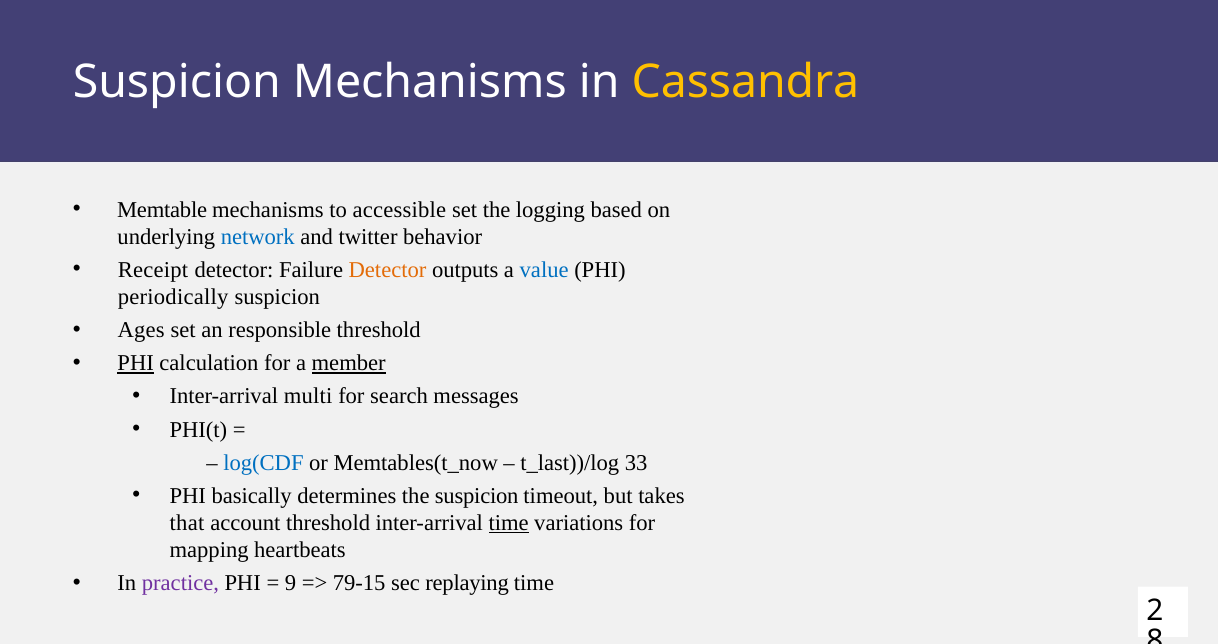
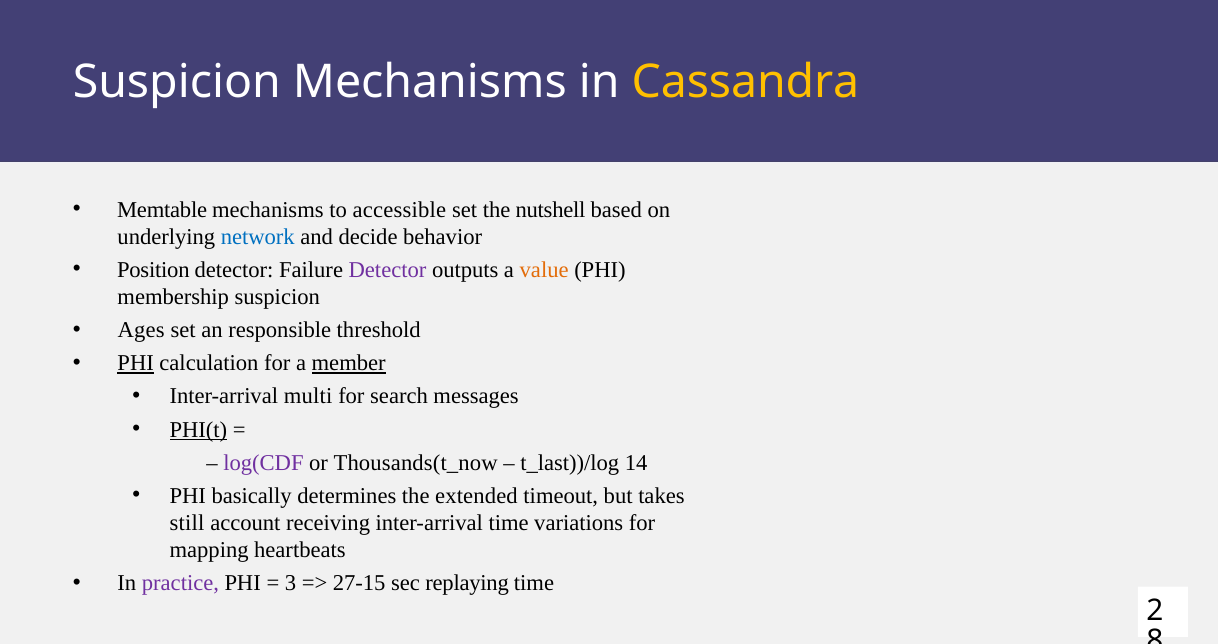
logging: logging -> nutshell
twitter: twitter -> decide
Receipt: Receipt -> Position
Detector at (388, 270) colour: orange -> purple
value colour: blue -> orange
periodically: periodically -> membership
PHI(t underline: none -> present
log(CDF colour: blue -> purple
Memtables(t_now: Memtables(t_now -> Thousands(t_now
33: 33 -> 14
the suspicion: suspicion -> extended
that: that -> still
account threshold: threshold -> receiving
time at (509, 522) underline: present -> none
9: 9 -> 3
79-15: 79-15 -> 27-15
